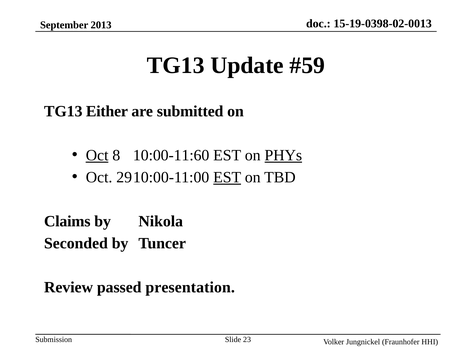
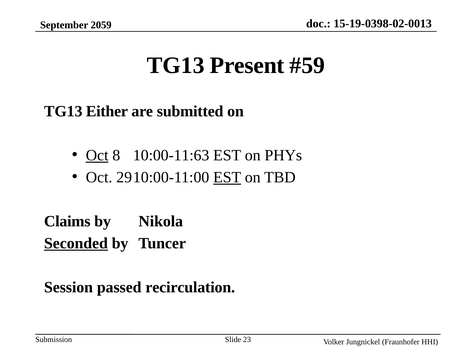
2013: 2013 -> 2059
Update: Update -> Present
10:00-11:60: 10:00-11:60 -> 10:00-11:63
PHYs underline: present -> none
Seconded underline: none -> present
Review: Review -> Session
presentation: presentation -> recirculation
